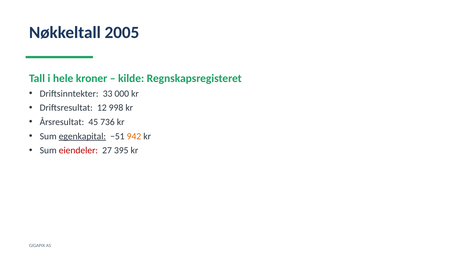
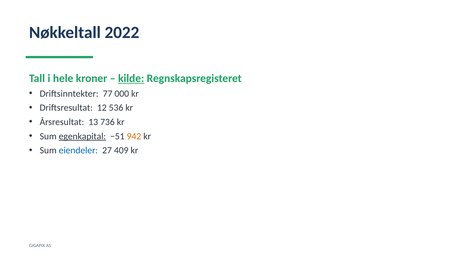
2005: 2005 -> 2022
kilde underline: none -> present
33: 33 -> 77
998: 998 -> 536
45: 45 -> 13
eiendeler colour: red -> blue
395: 395 -> 409
